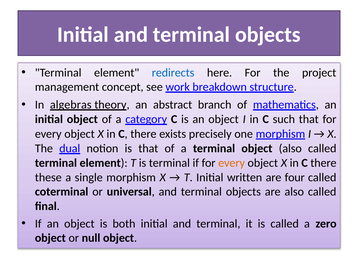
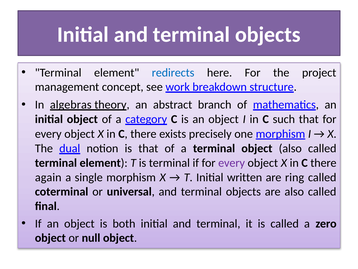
every at (232, 163) colour: orange -> purple
these: these -> again
four: four -> ring
